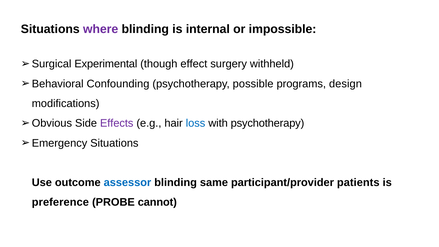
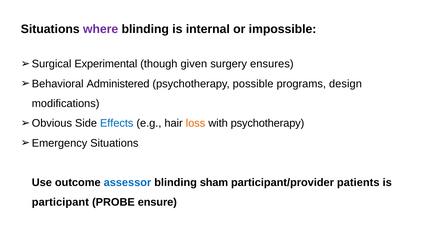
effect: effect -> given
withheld: withheld -> ensures
Confounding: Confounding -> Administered
Effects colour: purple -> blue
loss colour: blue -> orange
same: same -> sham
preference: preference -> participant
cannot: cannot -> ensure
